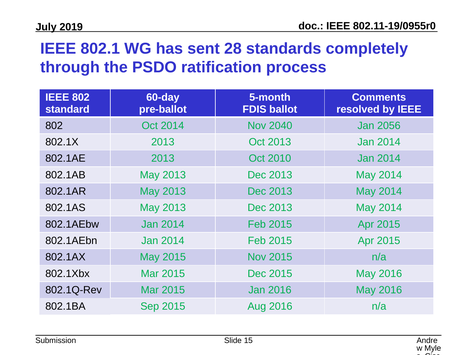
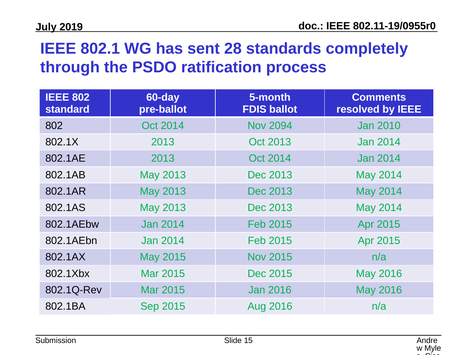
2040: 2040 -> 2094
2056: 2056 -> 2010
2013 Oct 2010: 2010 -> 2014
